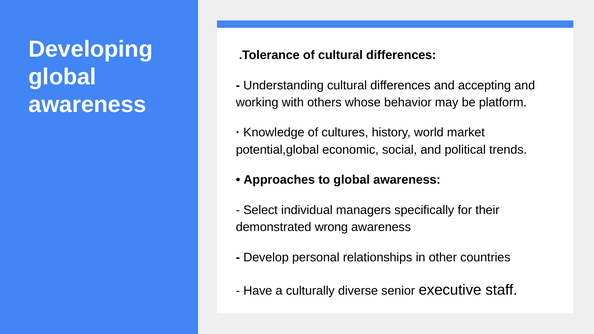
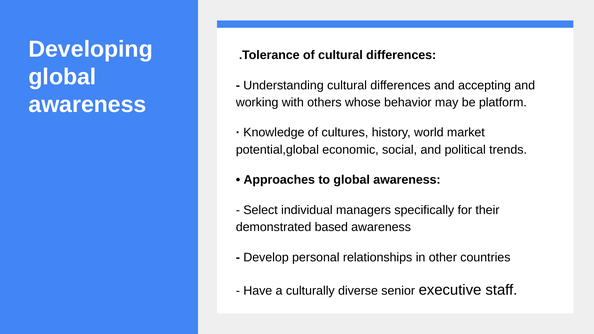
wrong: wrong -> based
